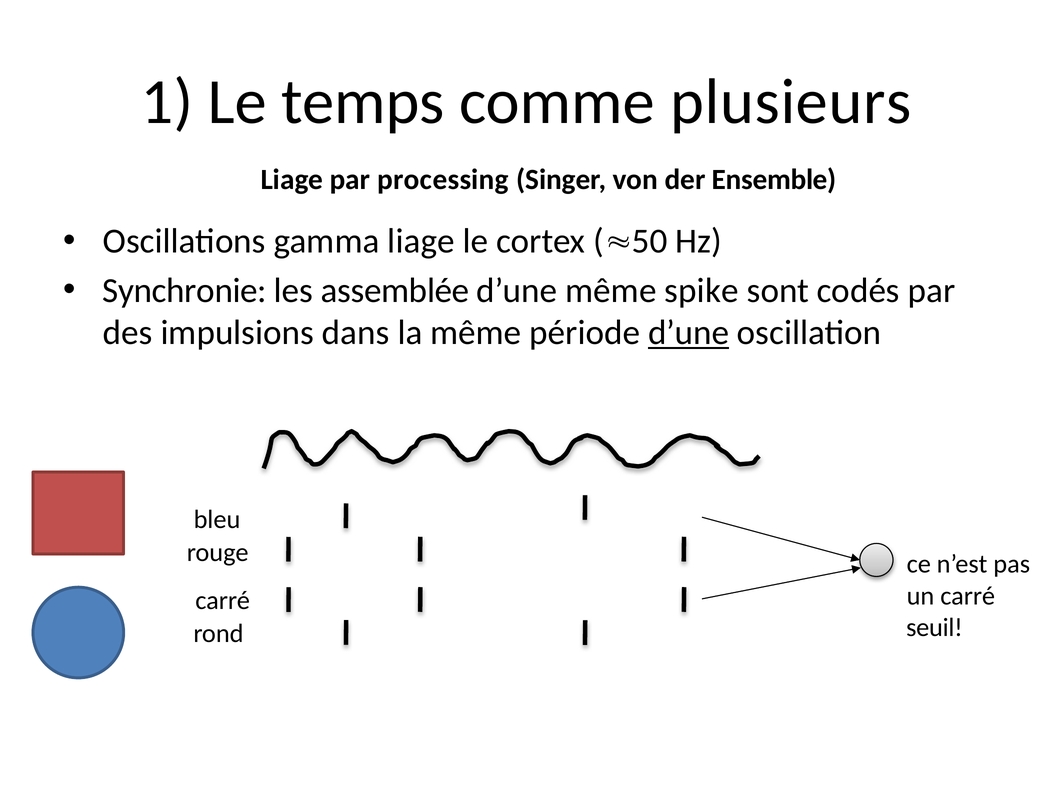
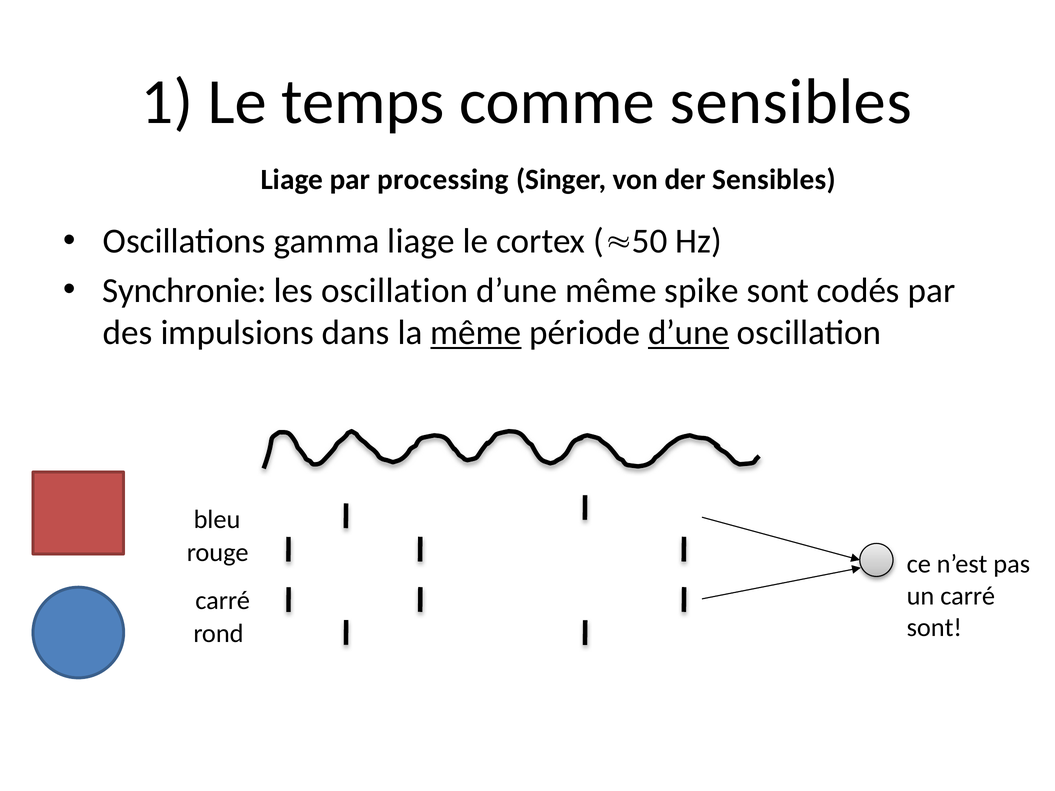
comme plusieurs: plusieurs -> sensibles
der Ensemble: Ensemble -> Sensibles
les assemblée: assemblée -> oscillation
même at (476, 333) underline: none -> present
seuil at (934, 628): seuil -> sont
